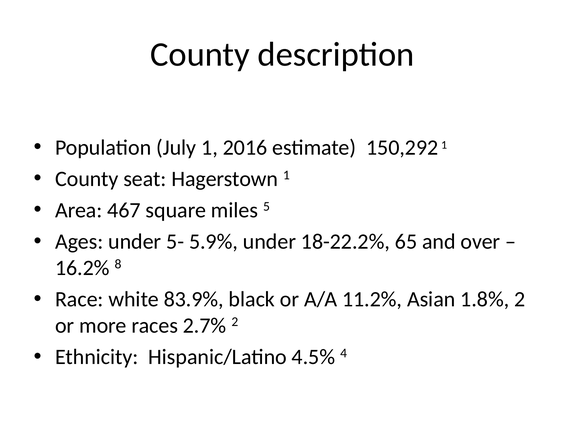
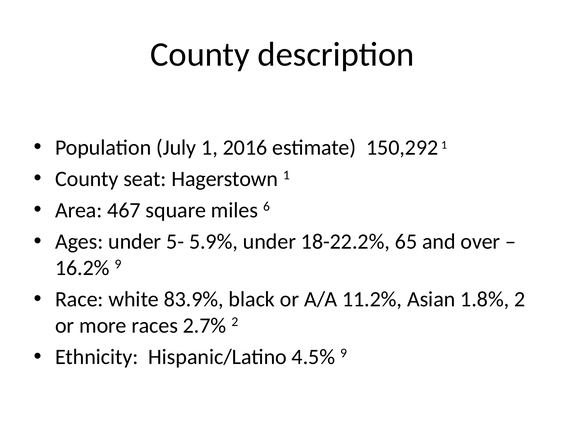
5: 5 -> 6
16.2% 8: 8 -> 9
4.5% 4: 4 -> 9
